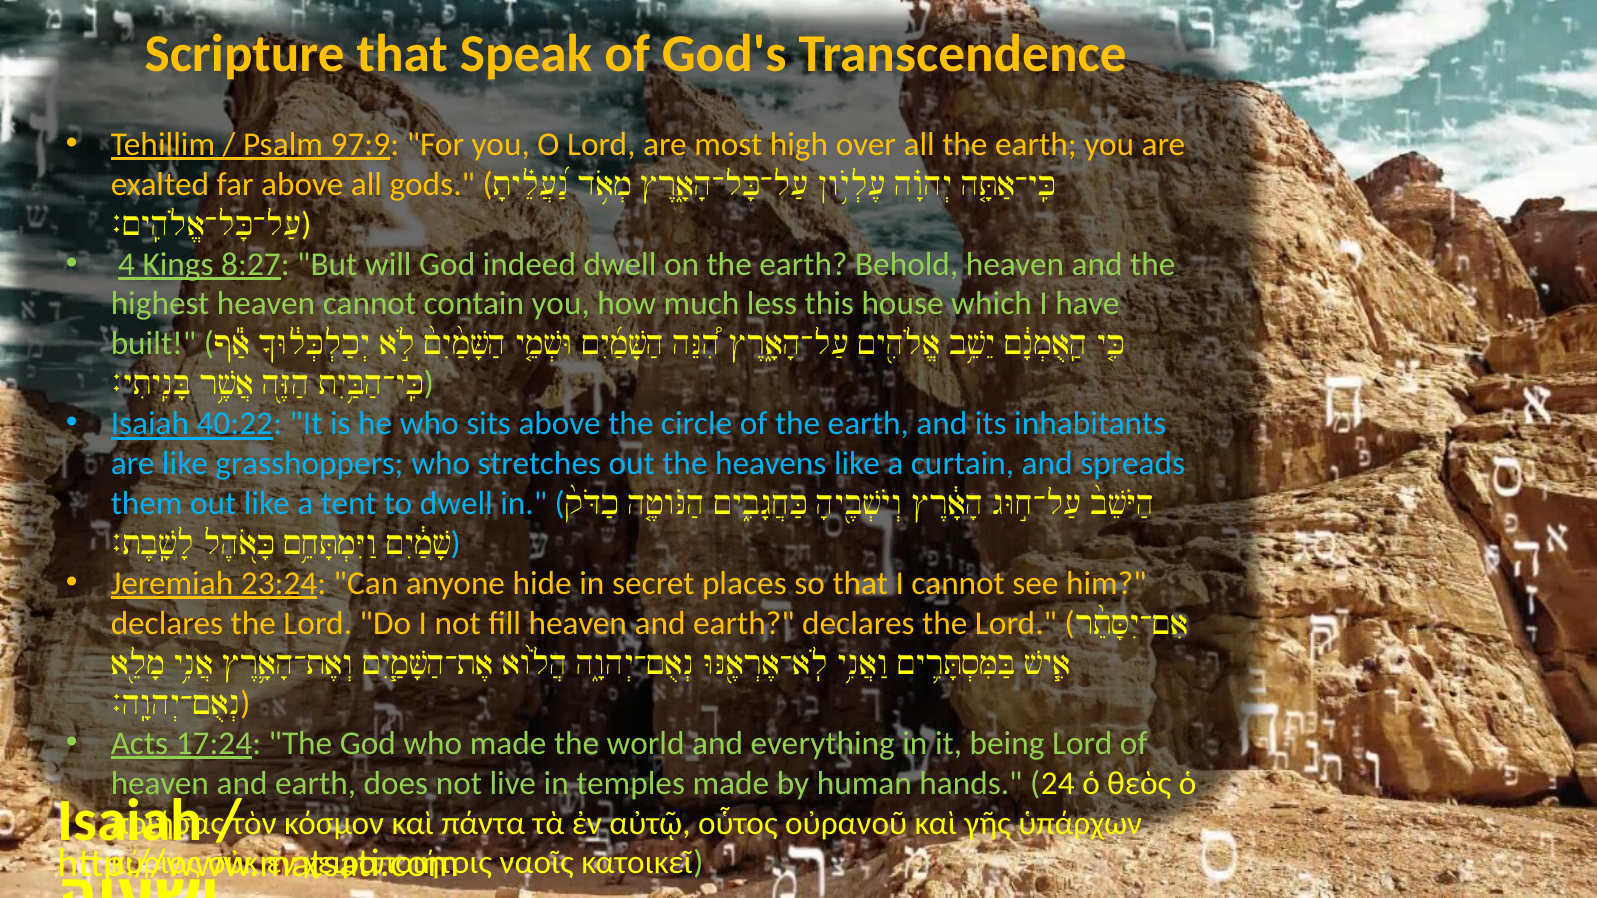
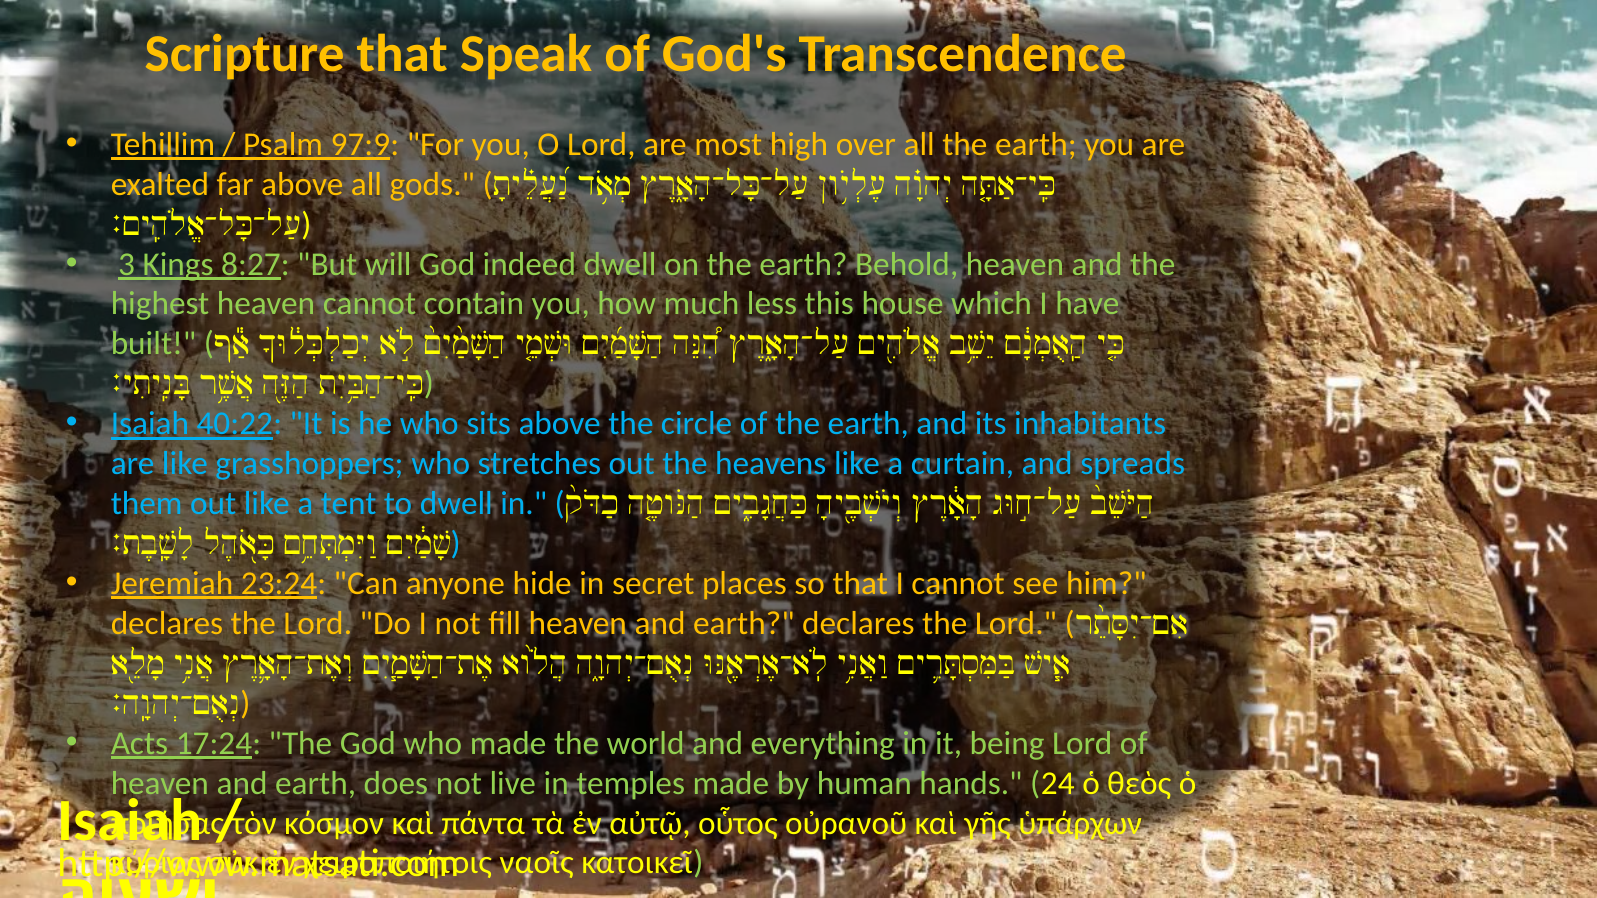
4: 4 -> 3
